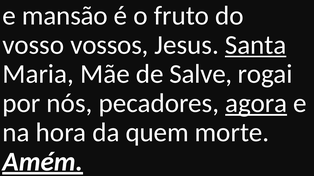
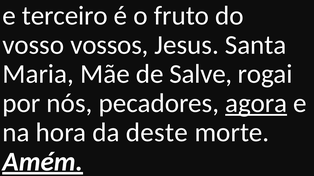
mansão: mansão -> terceiro
Santa underline: present -> none
quem: quem -> deste
